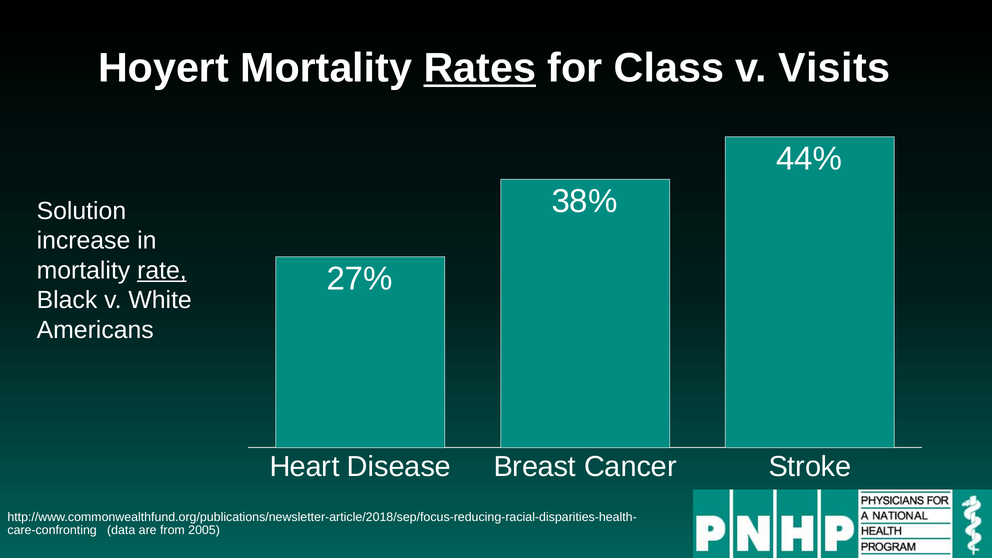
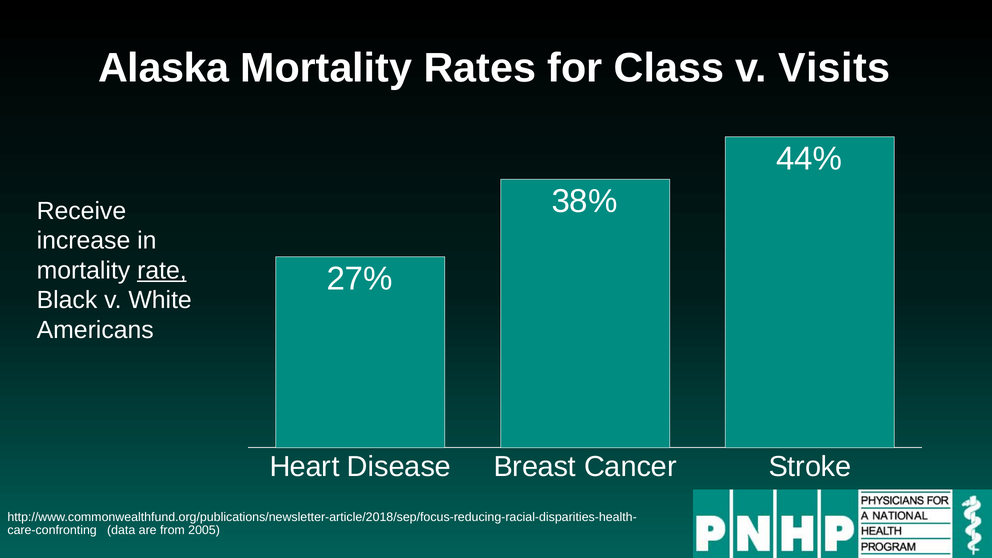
Hoyert: Hoyert -> Alaska
Rates underline: present -> none
Solution: Solution -> Receive
